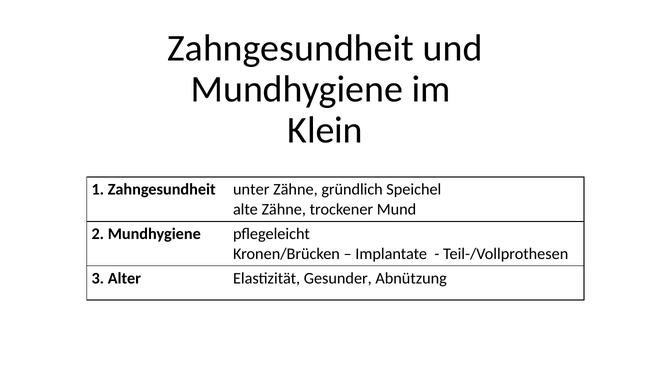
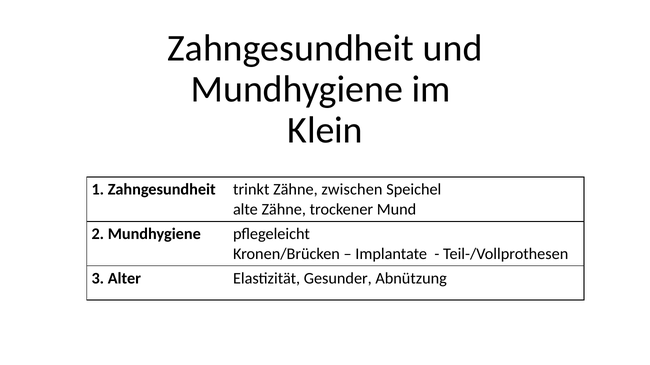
unter: unter -> trinkt
gründlich: gründlich -> zwischen
